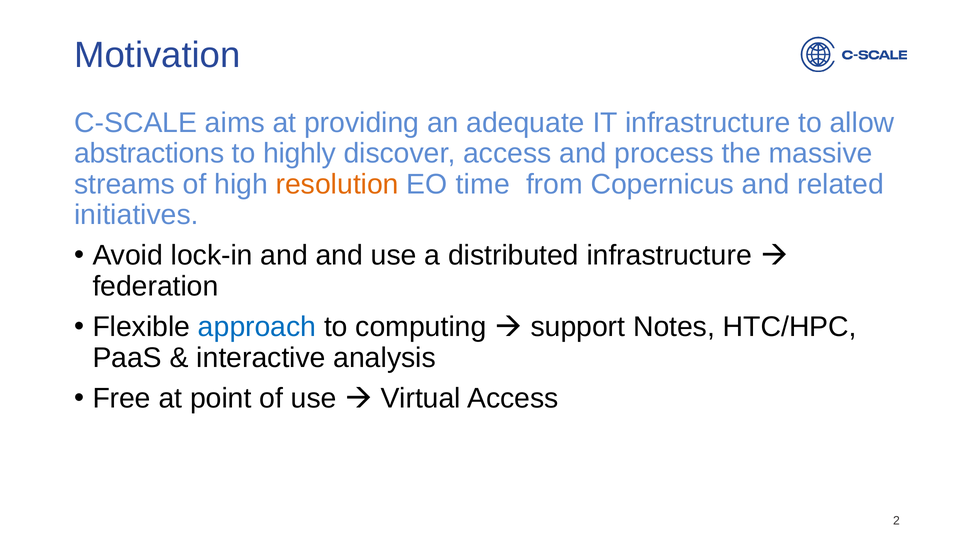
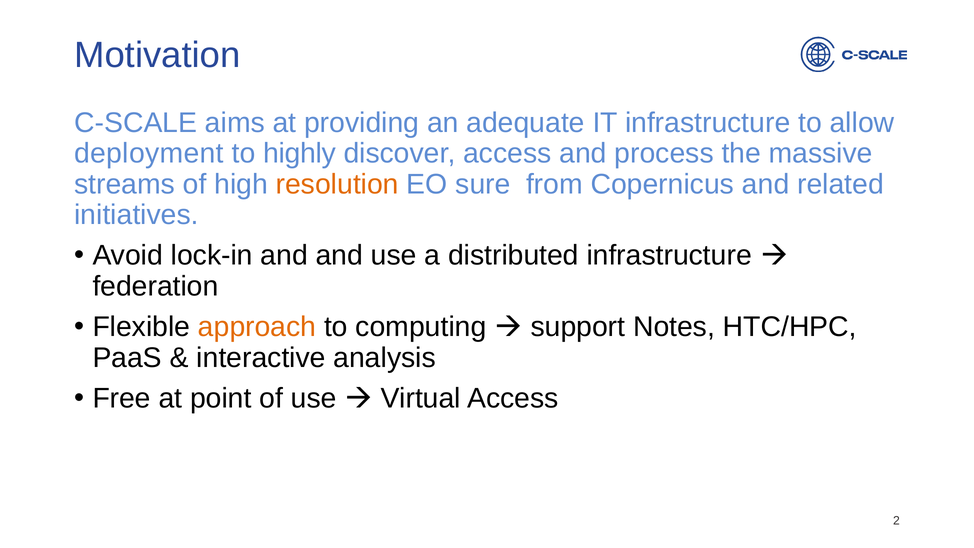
abstractions: abstractions -> deployment
time: time -> sure
approach colour: blue -> orange
